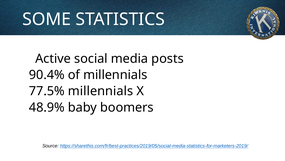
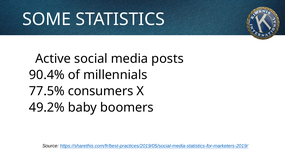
77.5% millennials: millennials -> consumers
48.9%: 48.9% -> 49.2%
